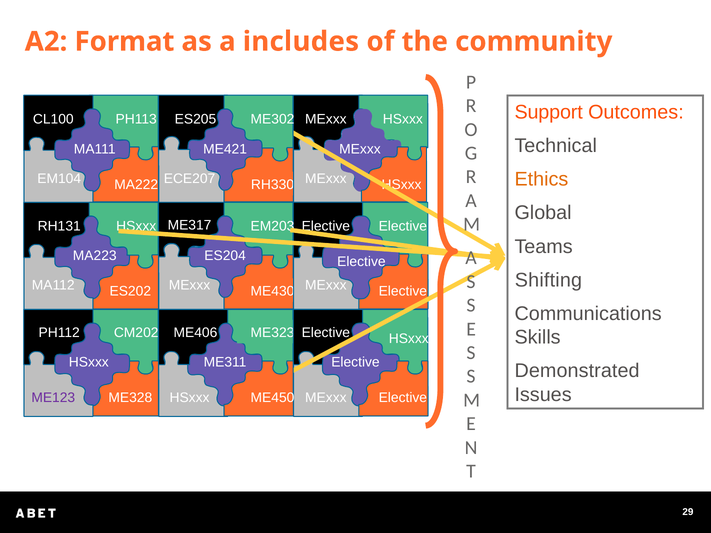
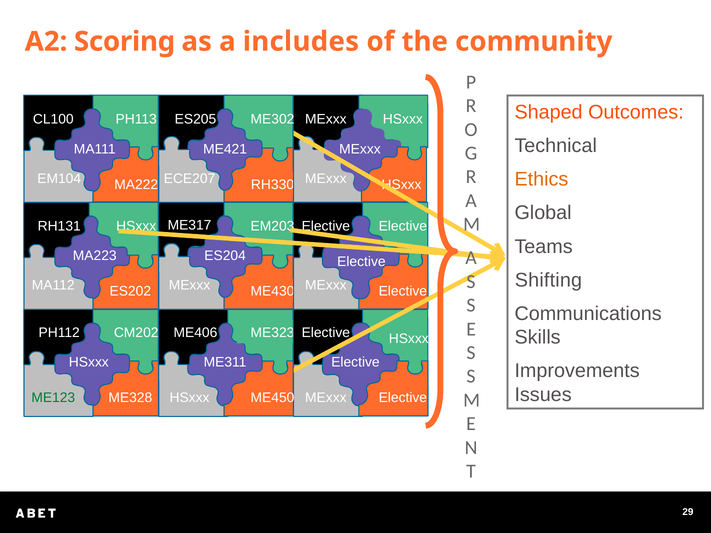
Format: Format -> Scoring
Support: Support -> Shaped
Demonstrated: Demonstrated -> Improvements
ME123 colour: purple -> green
